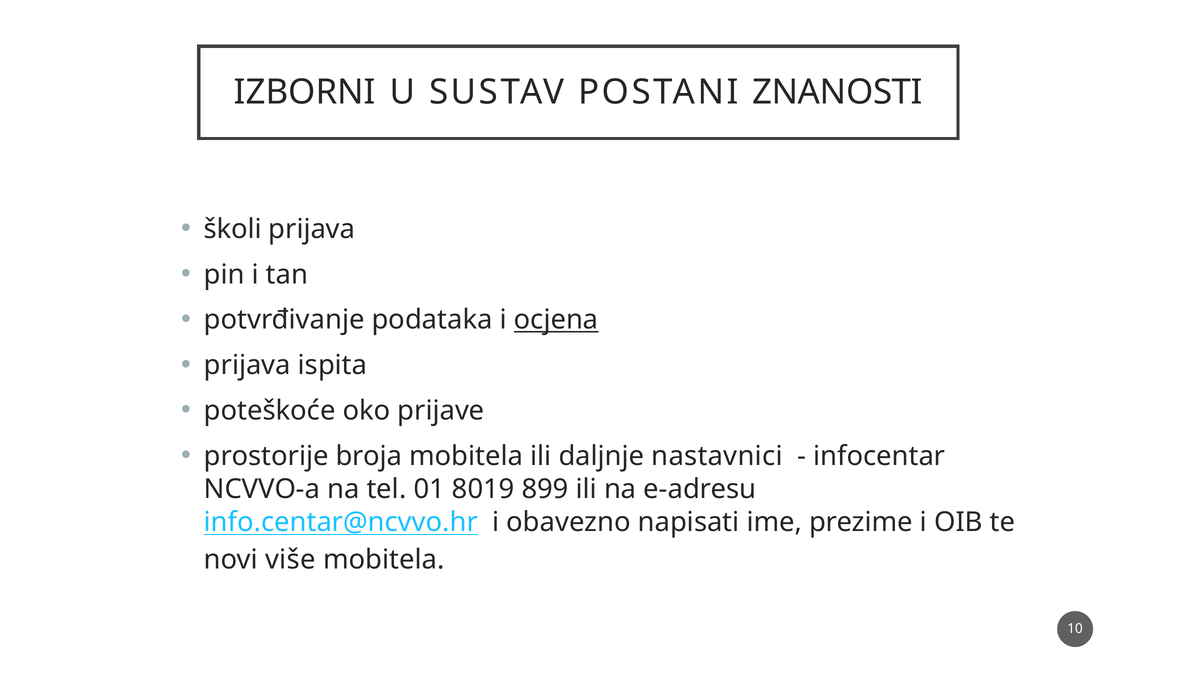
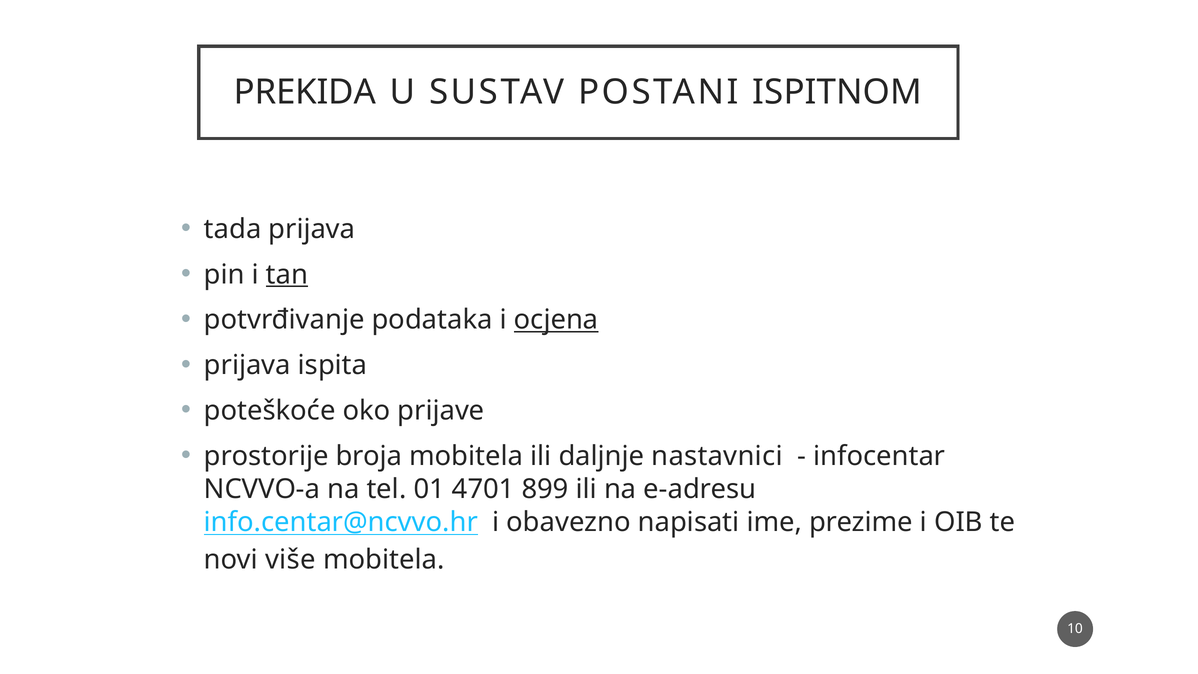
IZBORNI: IZBORNI -> PREKIDA
ZNANOSTI: ZNANOSTI -> ISPITNOM
školi: školi -> tada
tan underline: none -> present
8019: 8019 -> 4701
